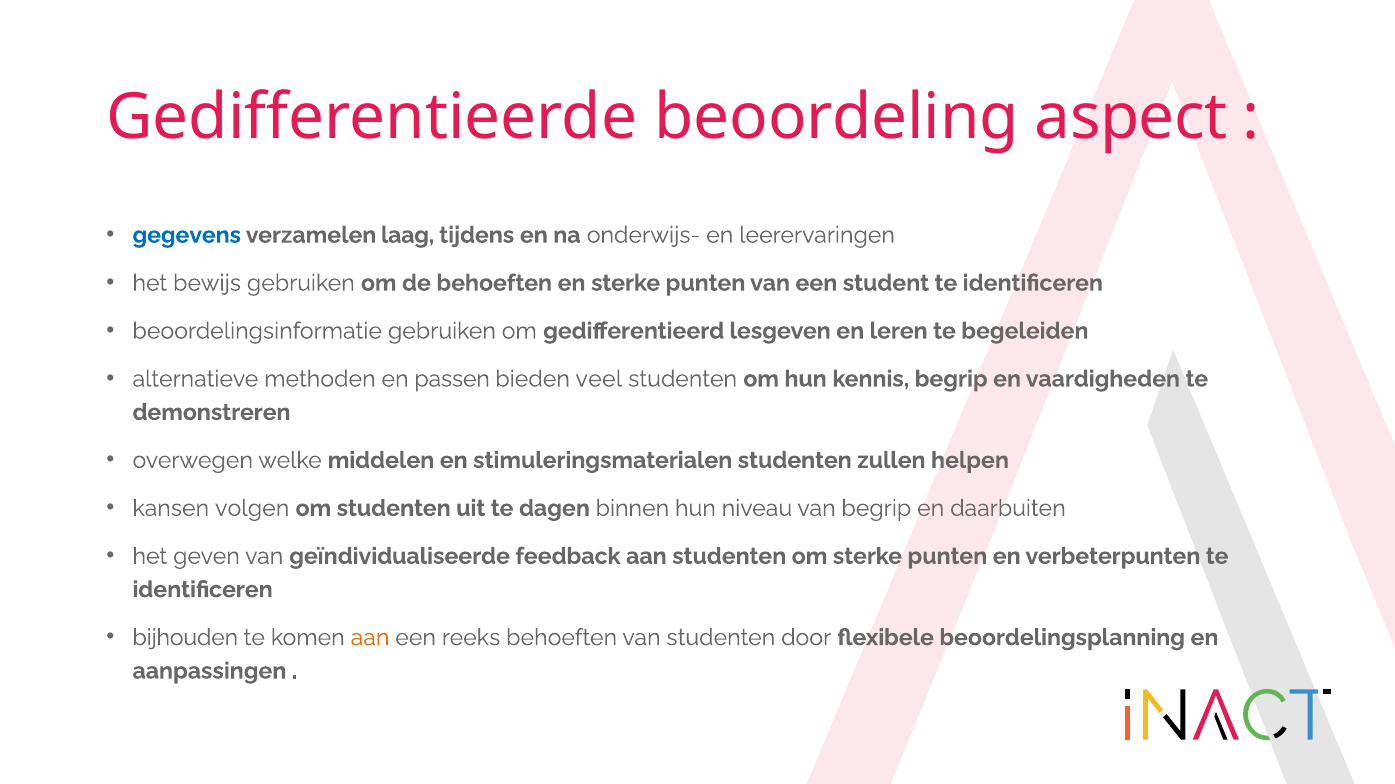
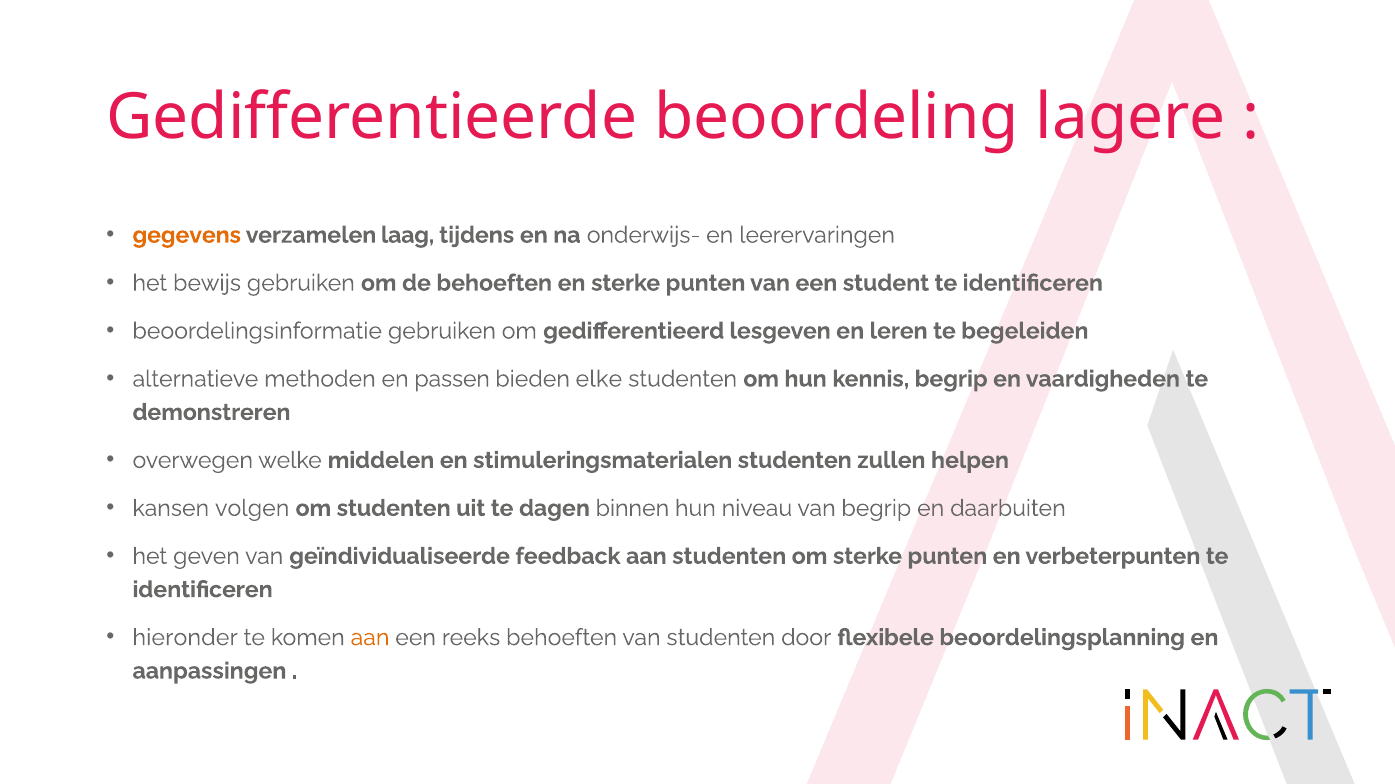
aspect: aspect -> lagere
gegevens colour: blue -> orange
veel: veel -> elke
bijhouden: bijhouden -> hieronder
